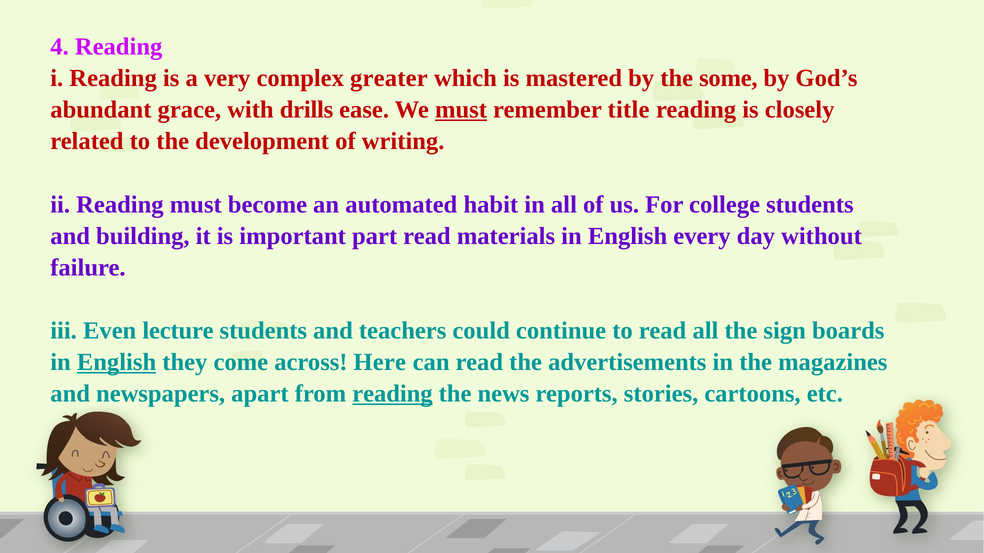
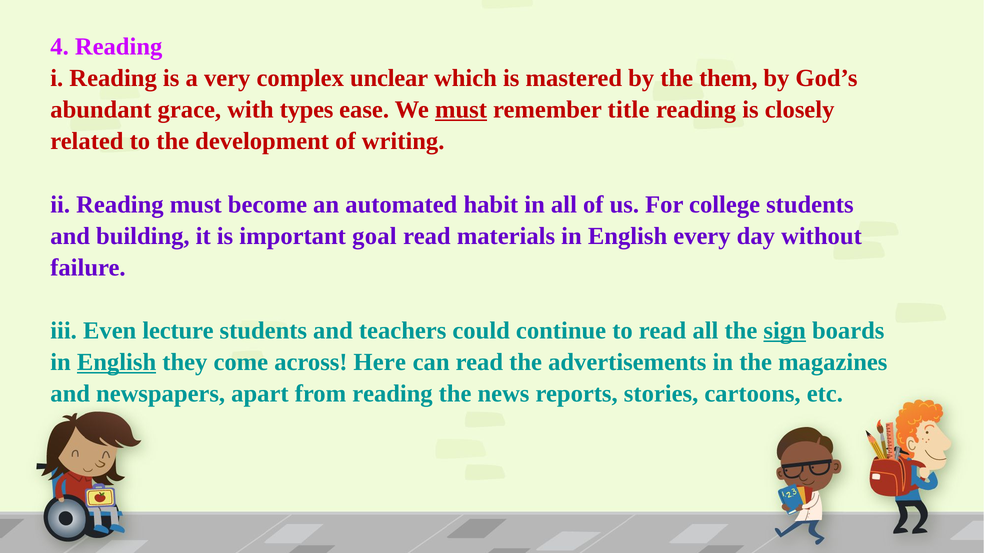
greater: greater -> unclear
some: some -> them
drills: drills -> types
part: part -> goal
sign underline: none -> present
reading at (392, 394) underline: present -> none
